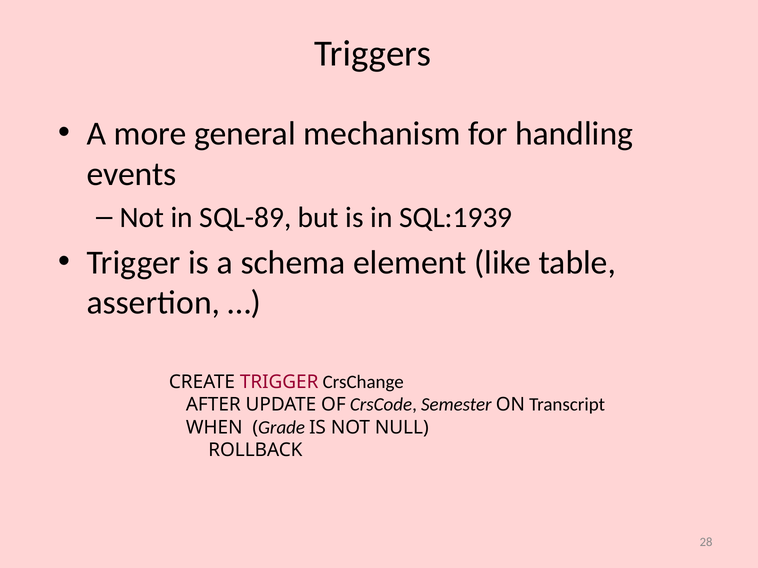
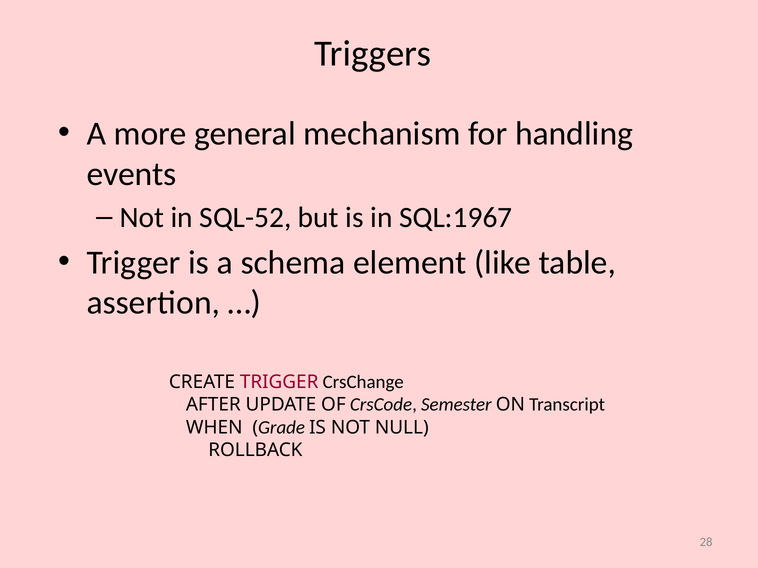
SQL-89: SQL-89 -> SQL-52
SQL:1939: SQL:1939 -> SQL:1967
